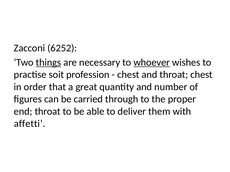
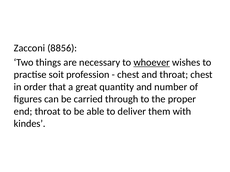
6252: 6252 -> 8856
things underline: present -> none
affetti: affetti -> kindes
